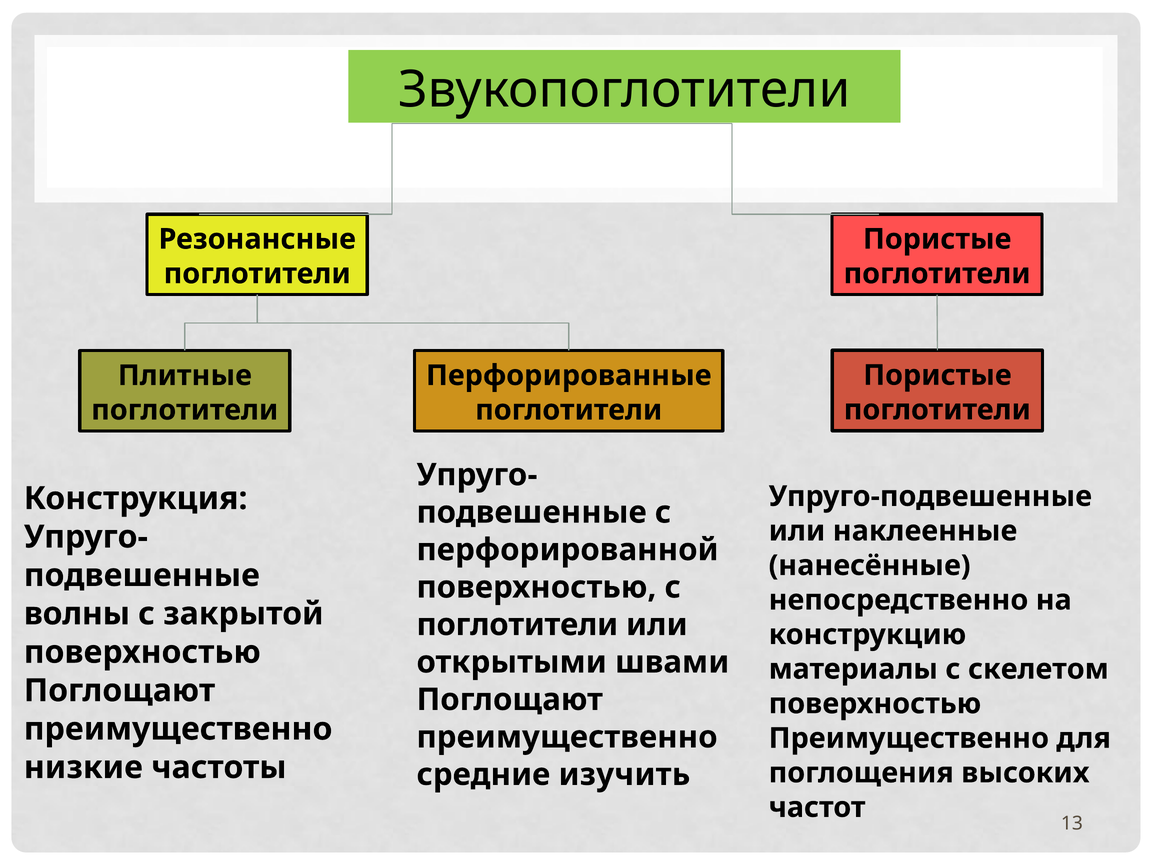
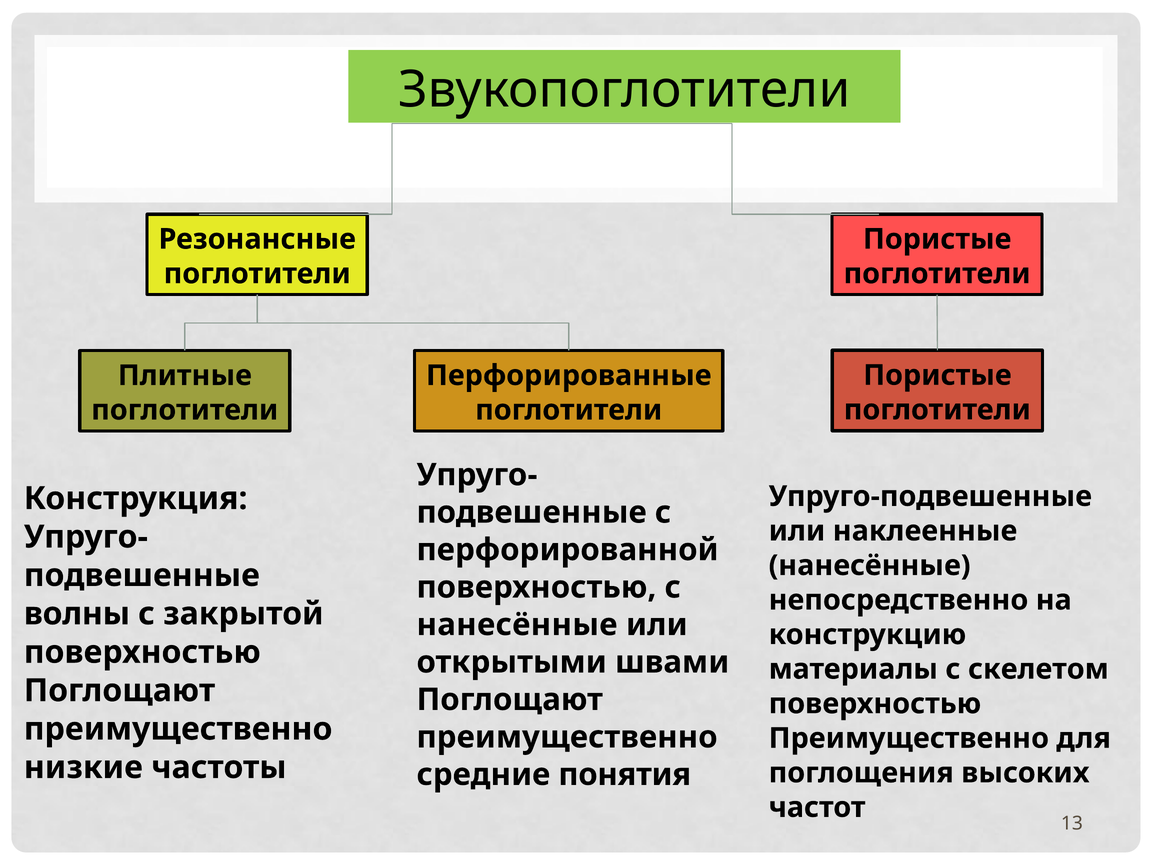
поглотители at (517, 625): поглотители -> нанесённые
изучить: изучить -> понятия
